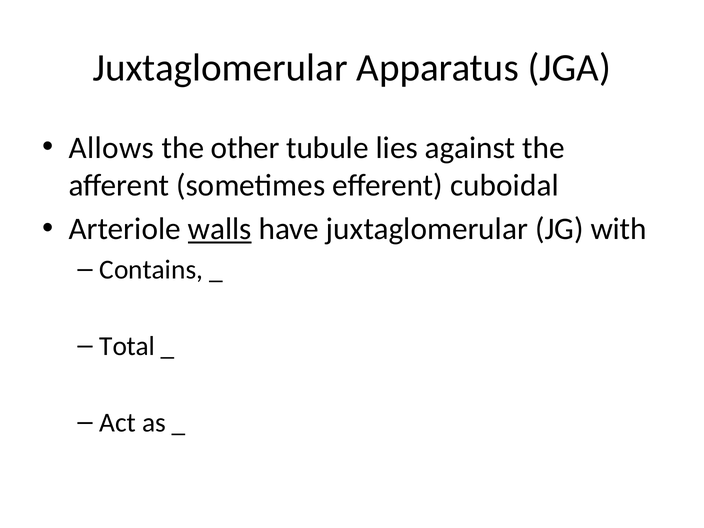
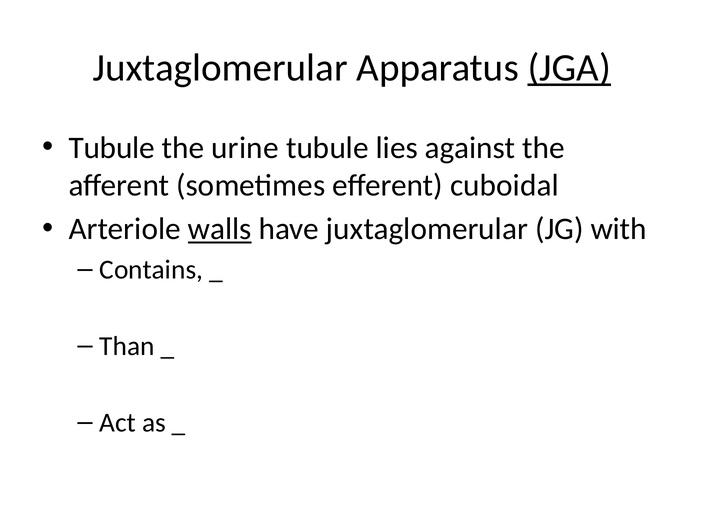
JGA underline: none -> present
Allows at (111, 148): Allows -> Tubule
other: other -> urine
Total: Total -> Than
